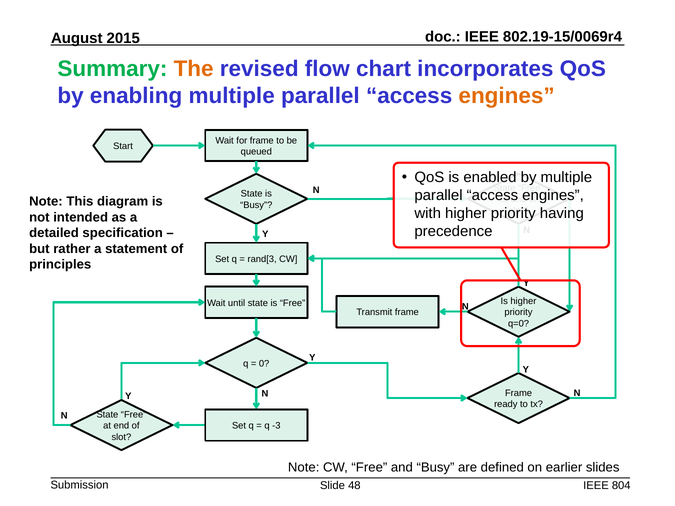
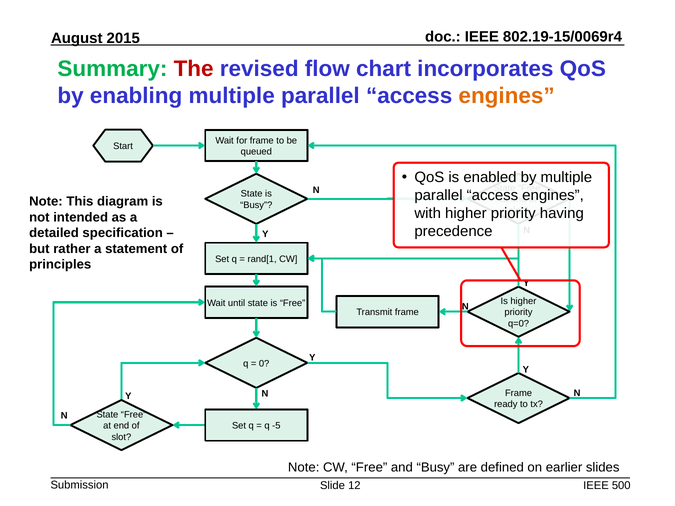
The colour: orange -> red
rand[3: rand[3 -> rand[1
-3: -3 -> -5
48: 48 -> 12
804: 804 -> 500
